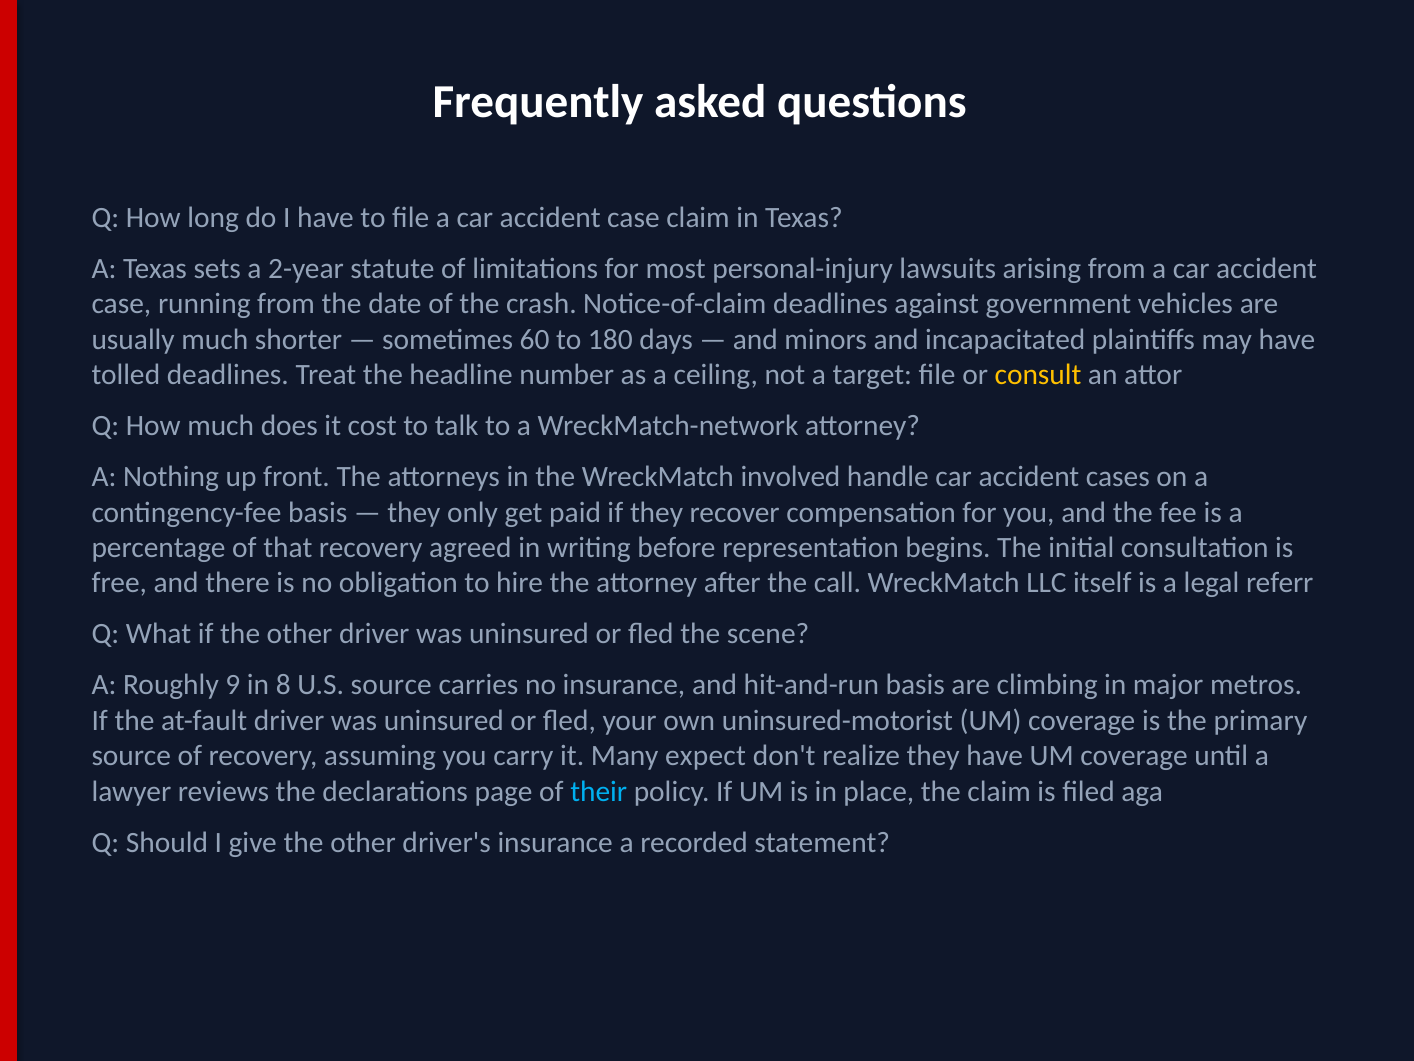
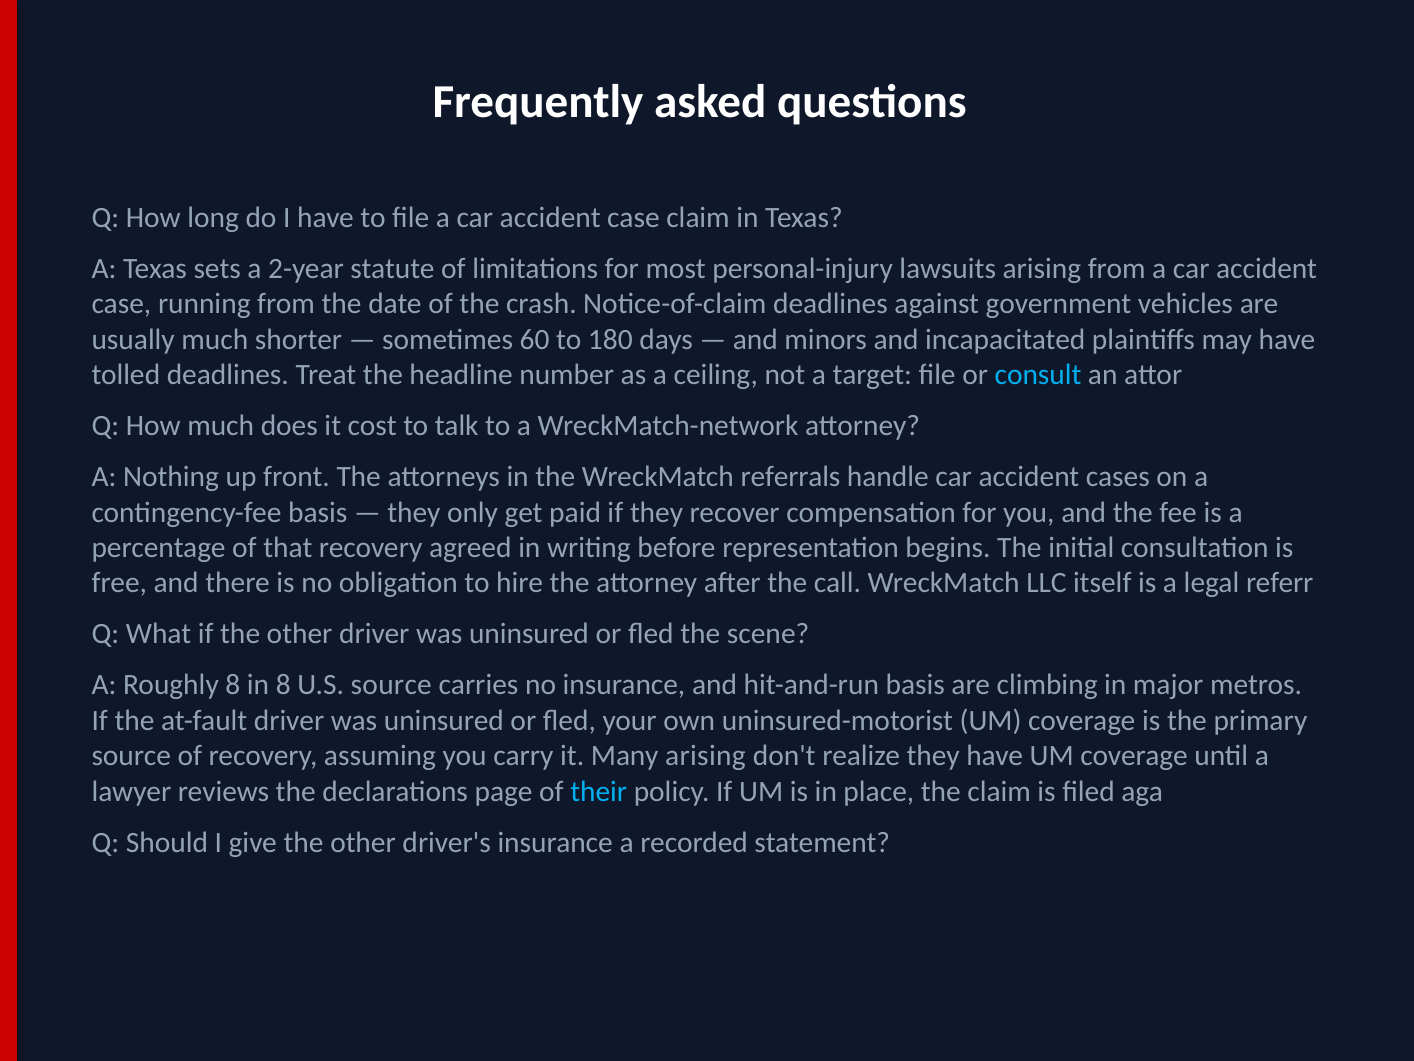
consult colour: yellow -> light blue
involved: involved -> referrals
Roughly 9: 9 -> 8
Many expect: expect -> arising
